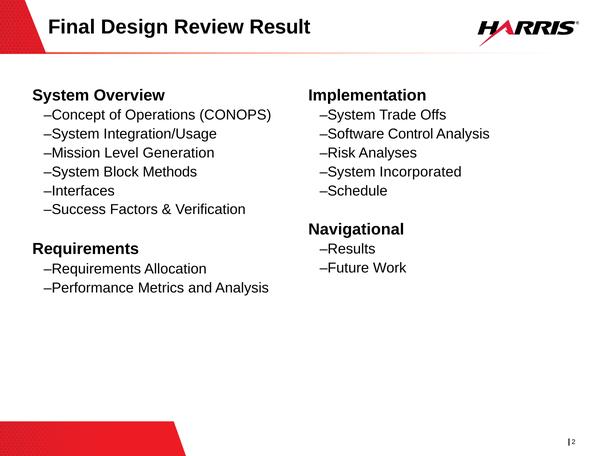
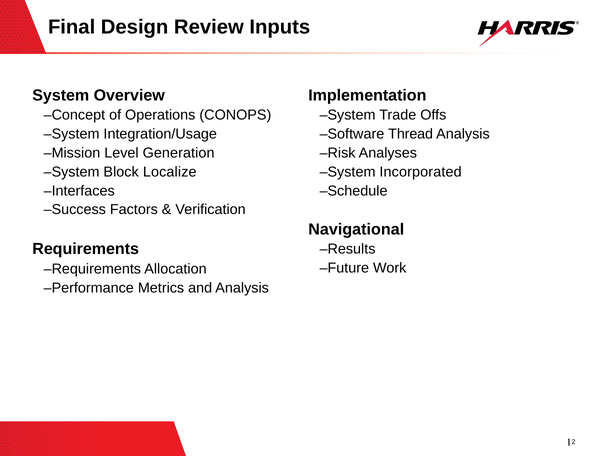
Result: Result -> Inputs
Control: Control -> Thread
Methods: Methods -> Localize
